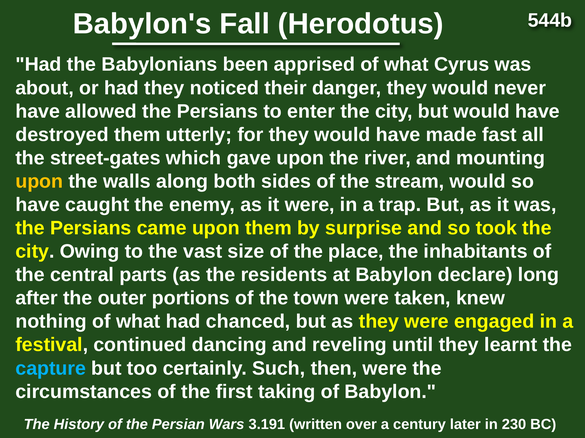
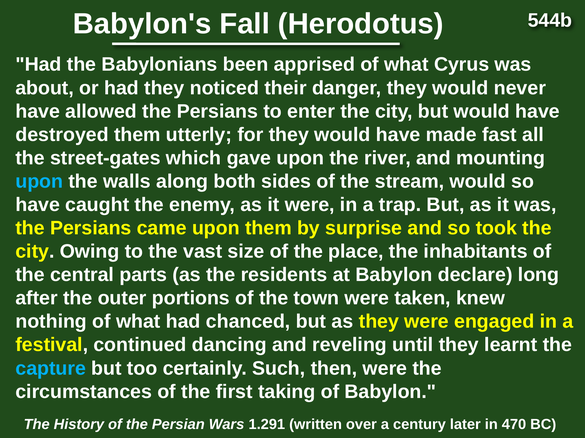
upon at (39, 182) colour: yellow -> light blue
3.191: 3.191 -> 1.291
230: 230 -> 470
